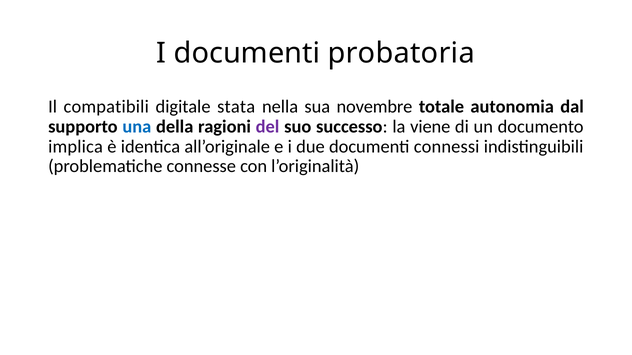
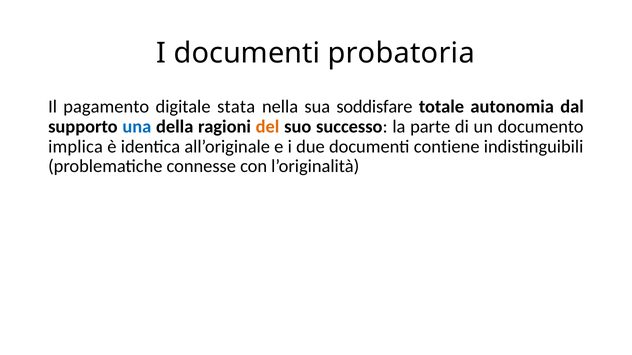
compatibili: compatibili -> pagamento
novembre: novembre -> soddisfare
del colour: purple -> orange
viene: viene -> parte
connessi: connessi -> contiene
